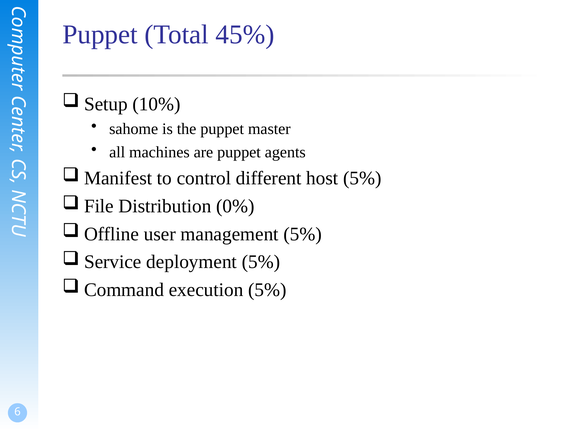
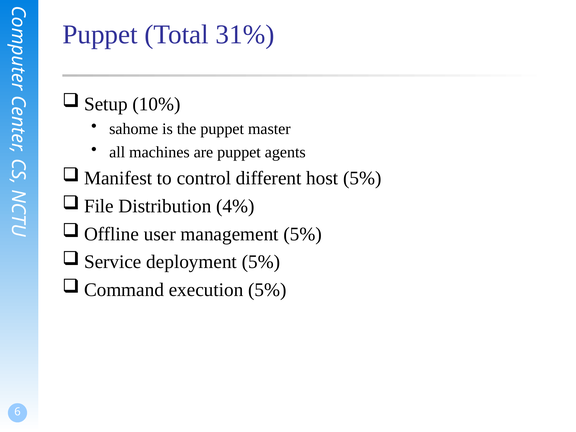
45%: 45% -> 31%
0%: 0% -> 4%
